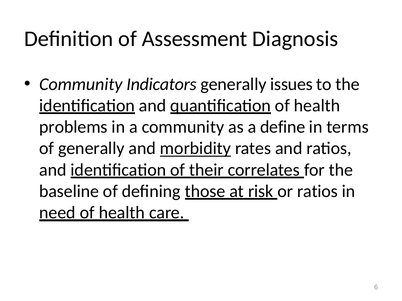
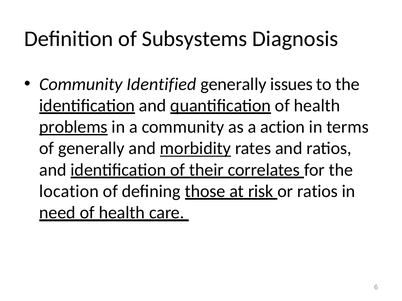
Assessment: Assessment -> Subsystems
Indicators: Indicators -> Identified
problems underline: none -> present
define: define -> action
baseline: baseline -> location
